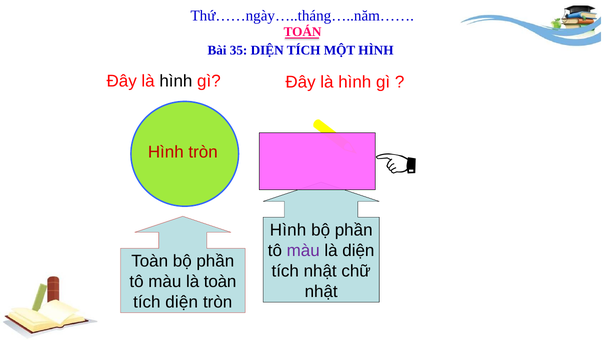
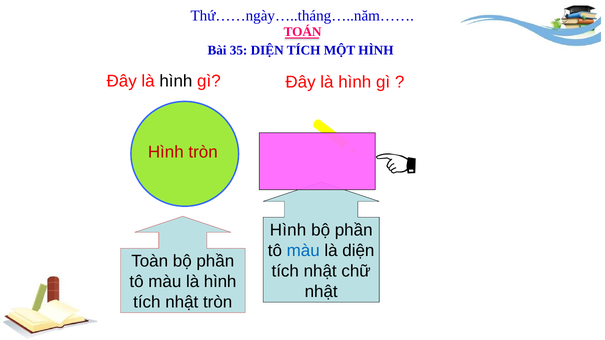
màu at (303, 251) colour: purple -> blue
màu là toàn: toàn -> hình
diện at (182, 302): diện -> nhật
